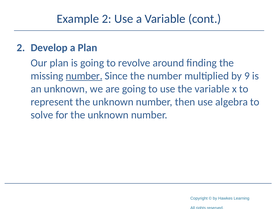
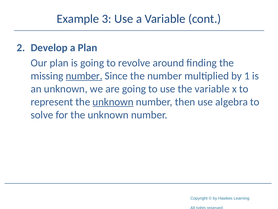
Example 2: 2 -> 3
9: 9 -> 1
unknown at (113, 102) underline: none -> present
